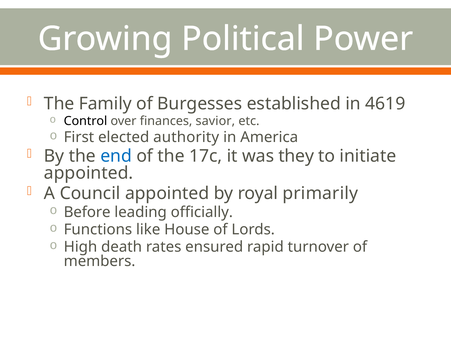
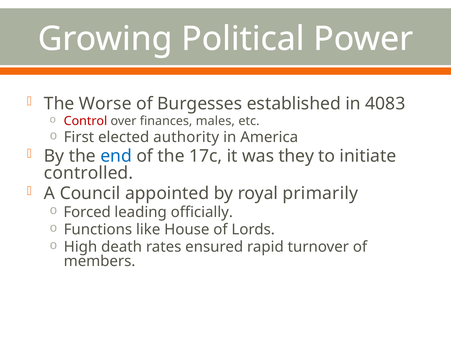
Family: Family -> Worse
4619: 4619 -> 4083
Control colour: black -> red
savior: savior -> males
appointed at (89, 173): appointed -> controlled
Before: Before -> Forced
